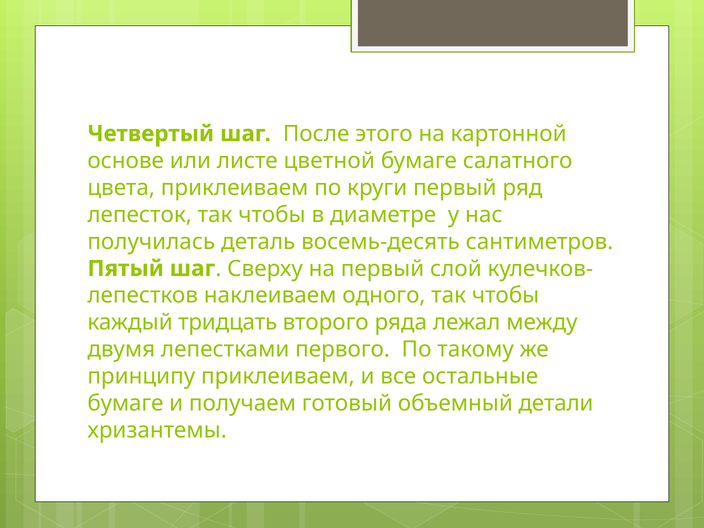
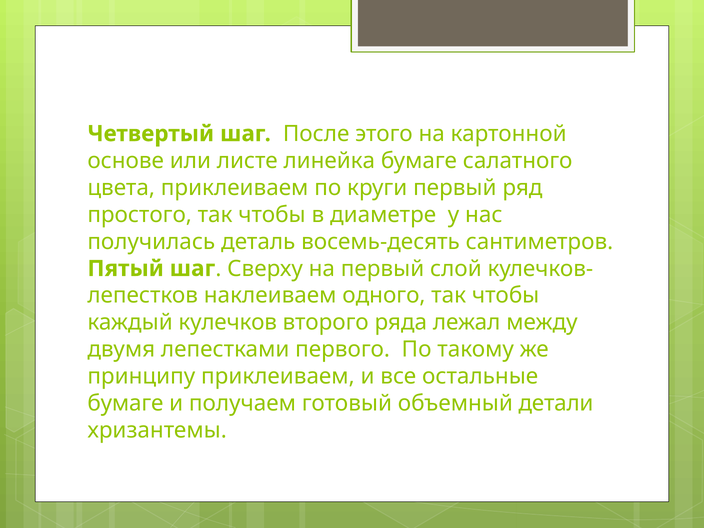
цветной: цветной -> линейка
лепесток: лепесток -> простого
тридцать: тридцать -> кулечков
